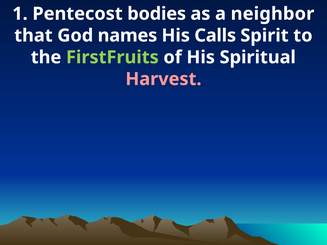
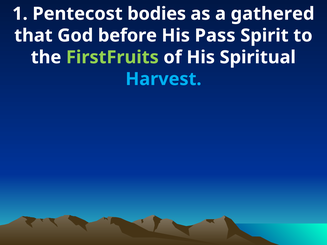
neighbor: neighbor -> gathered
names: names -> before
Calls: Calls -> Pass
Harvest colour: pink -> light blue
